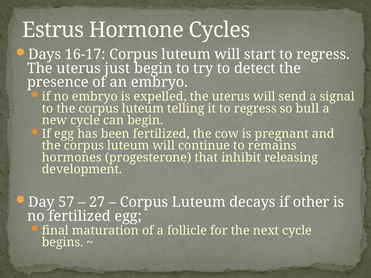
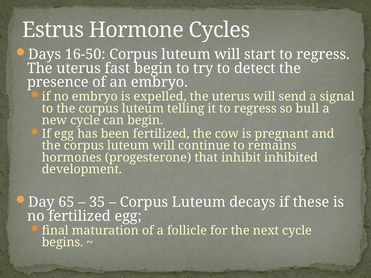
16-17: 16-17 -> 16-50
just: just -> fast
releasing: releasing -> inhibited
57: 57 -> 65
27: 27 -> 35
other: other -> these
